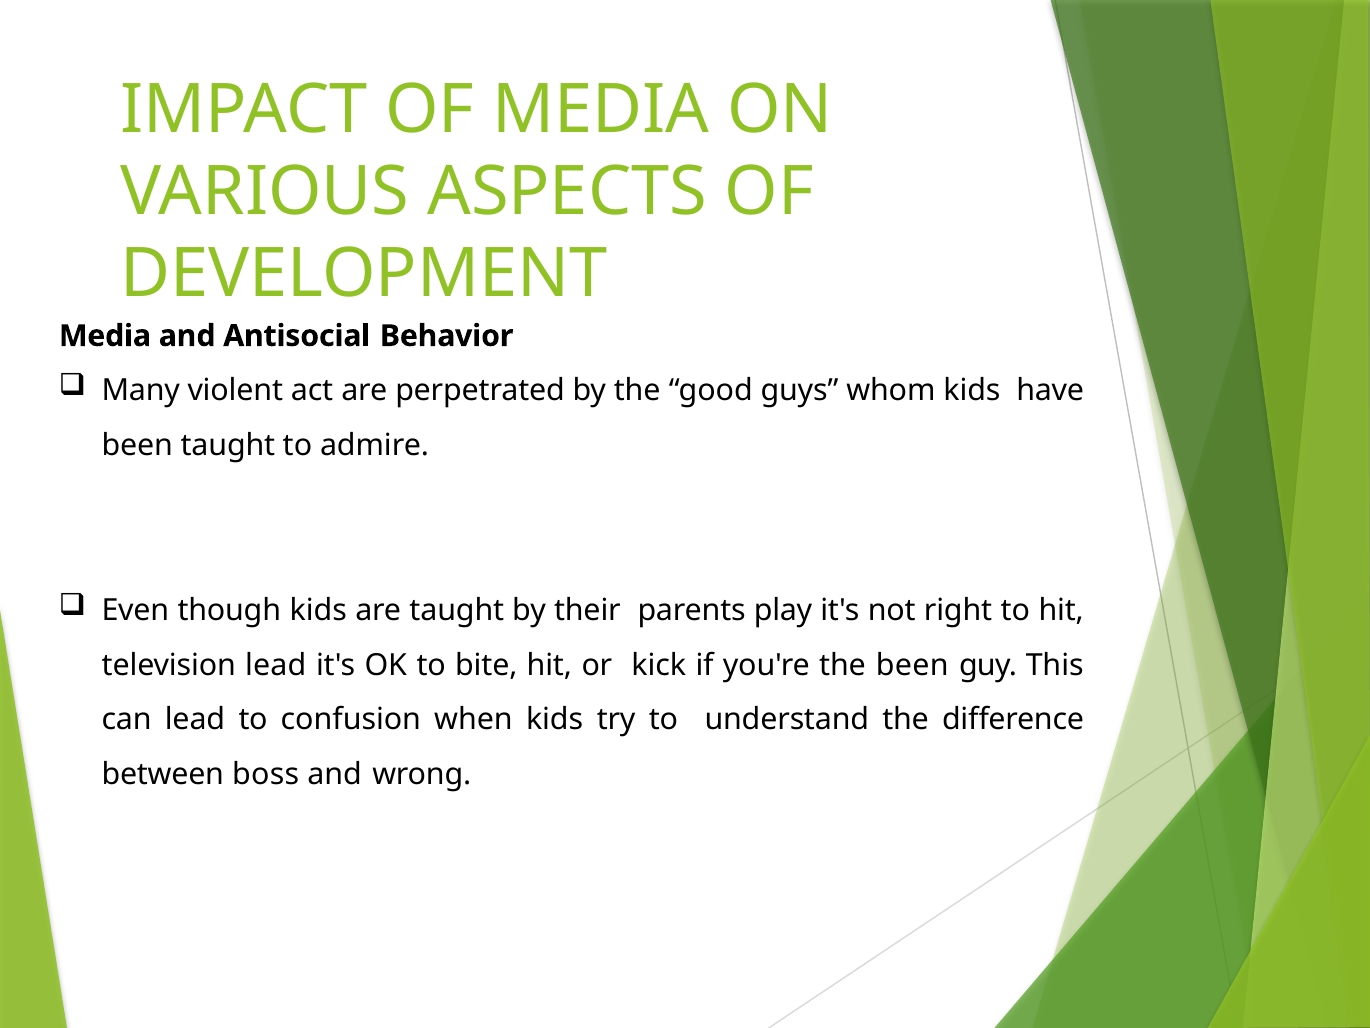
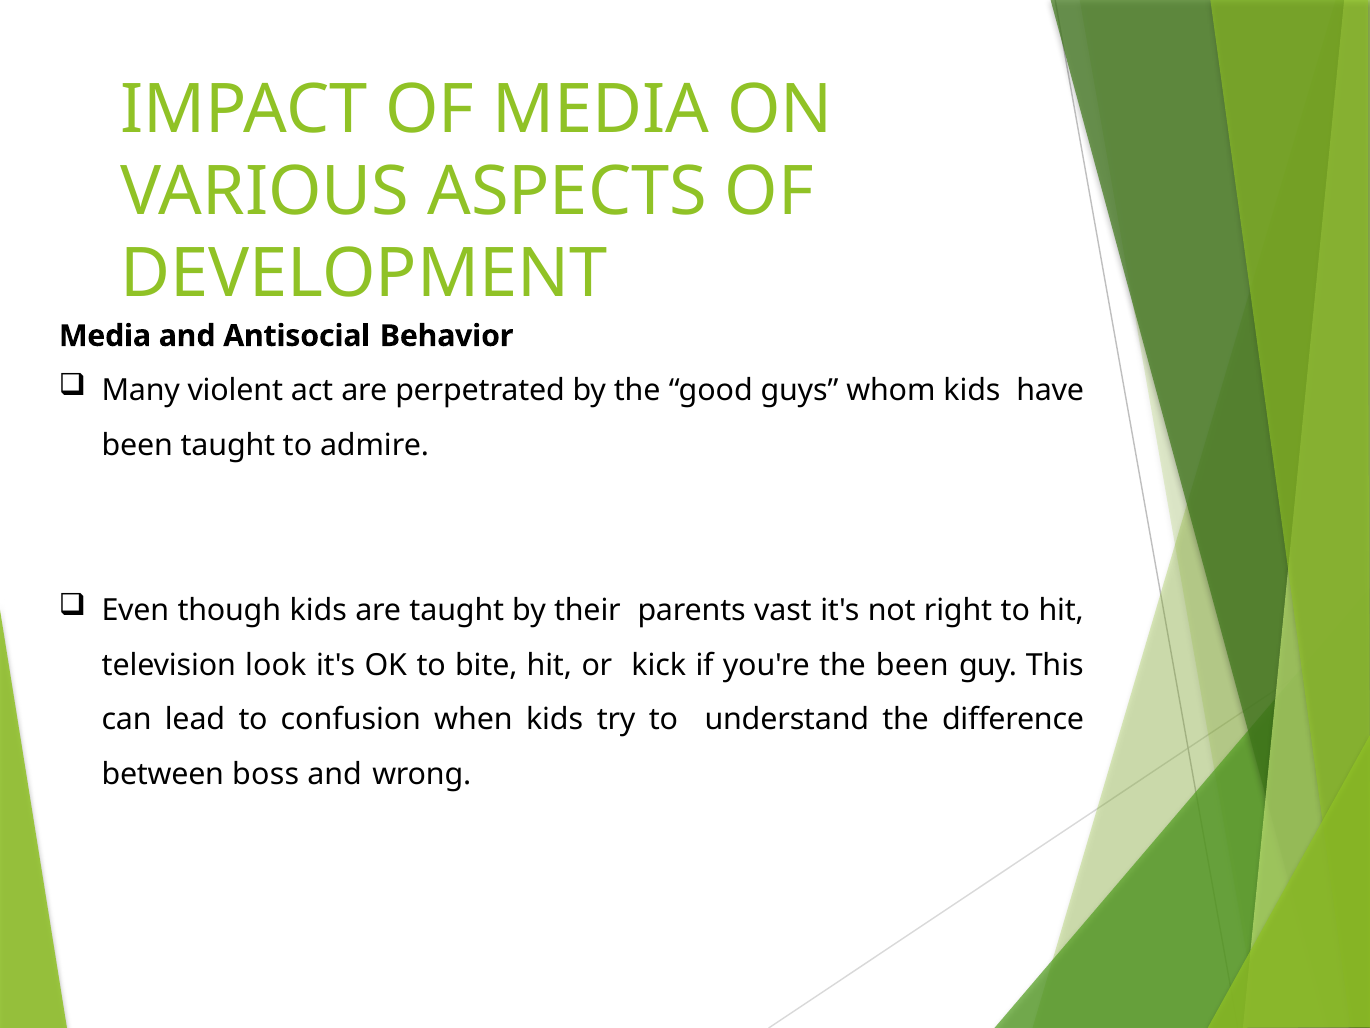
play: play -> vast
television lead: lead -> look
